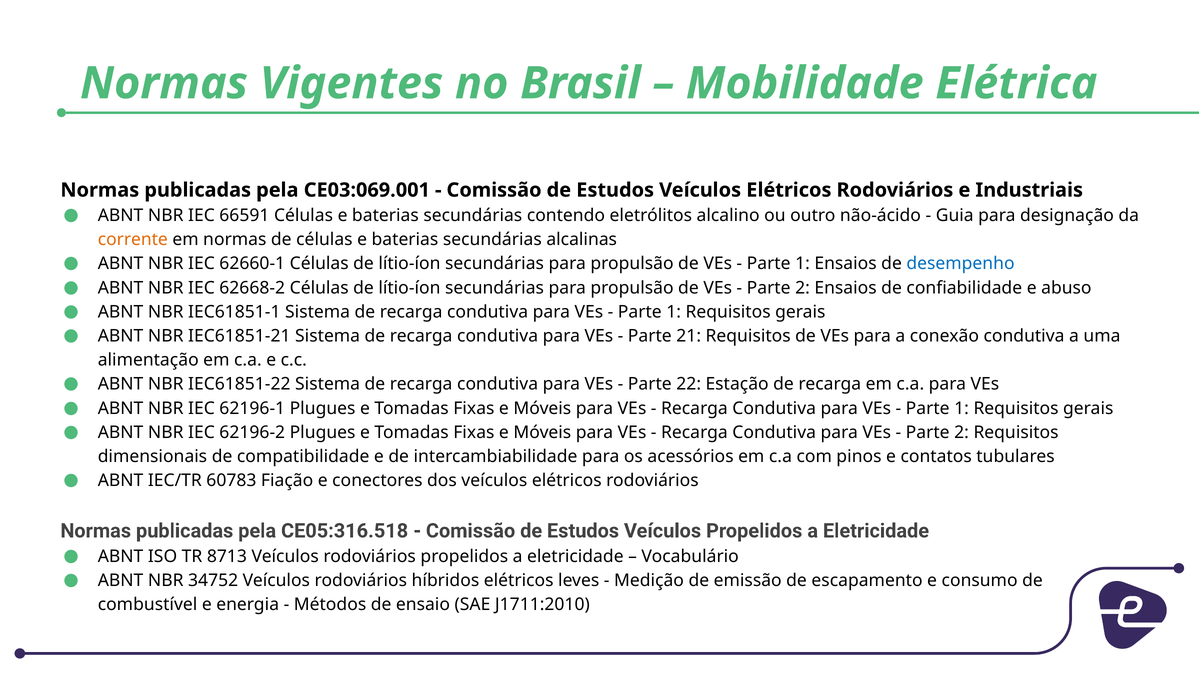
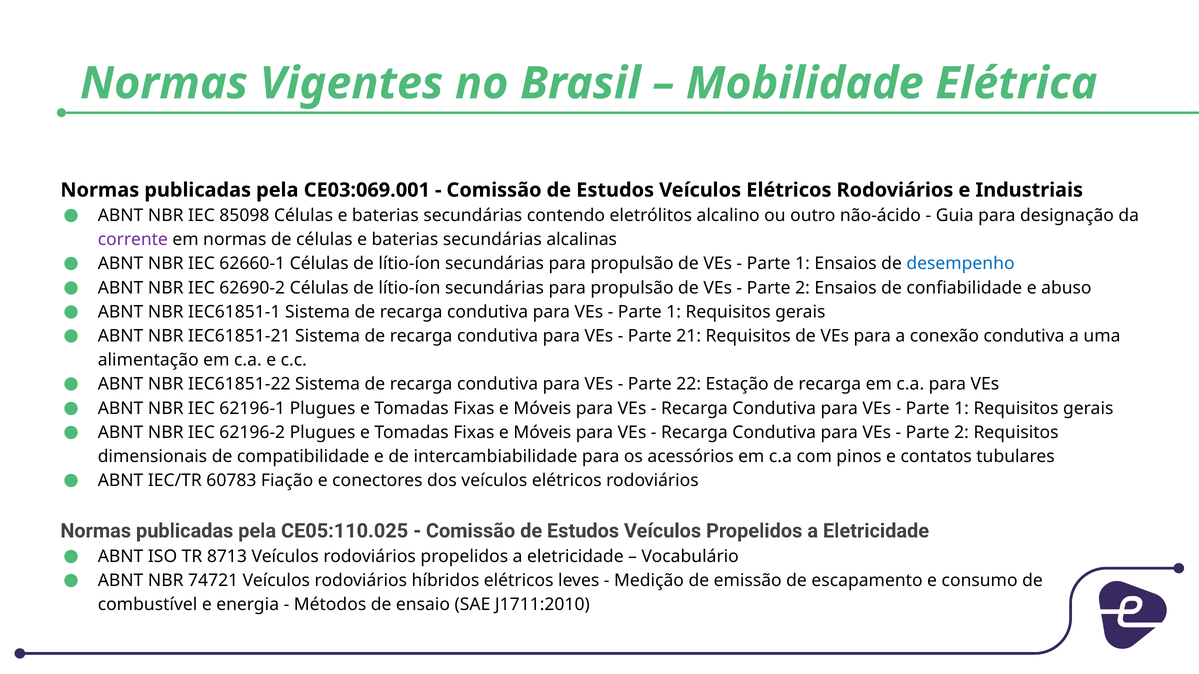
66591: 66591 -> 85098
corrente colour: orange -> purple
62668-2: 62668-2 -> 62690-2
CE05:316.518: CE05:316.518 -> CE05:110.025
34752: 34752 -> 74721
